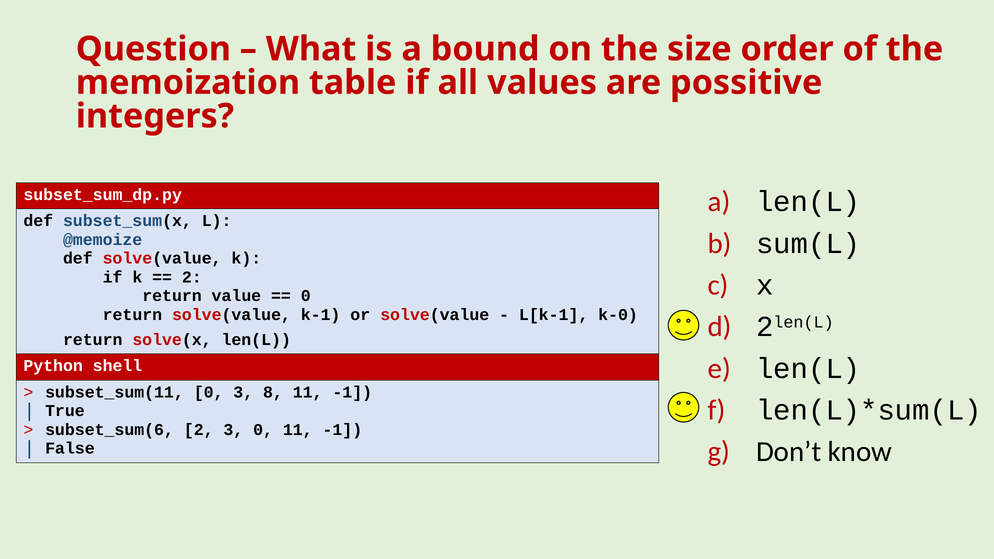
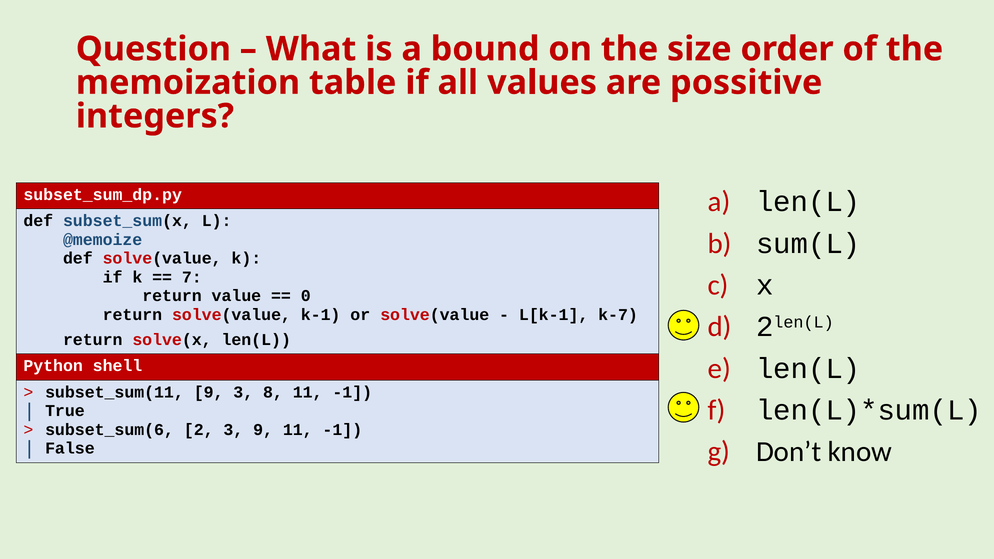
2 at (192, 277): 2 -> 7
k-0: k-0 -> k-7
0 at (209, 392): 0 -> 9
3 0: 0 -> 9
